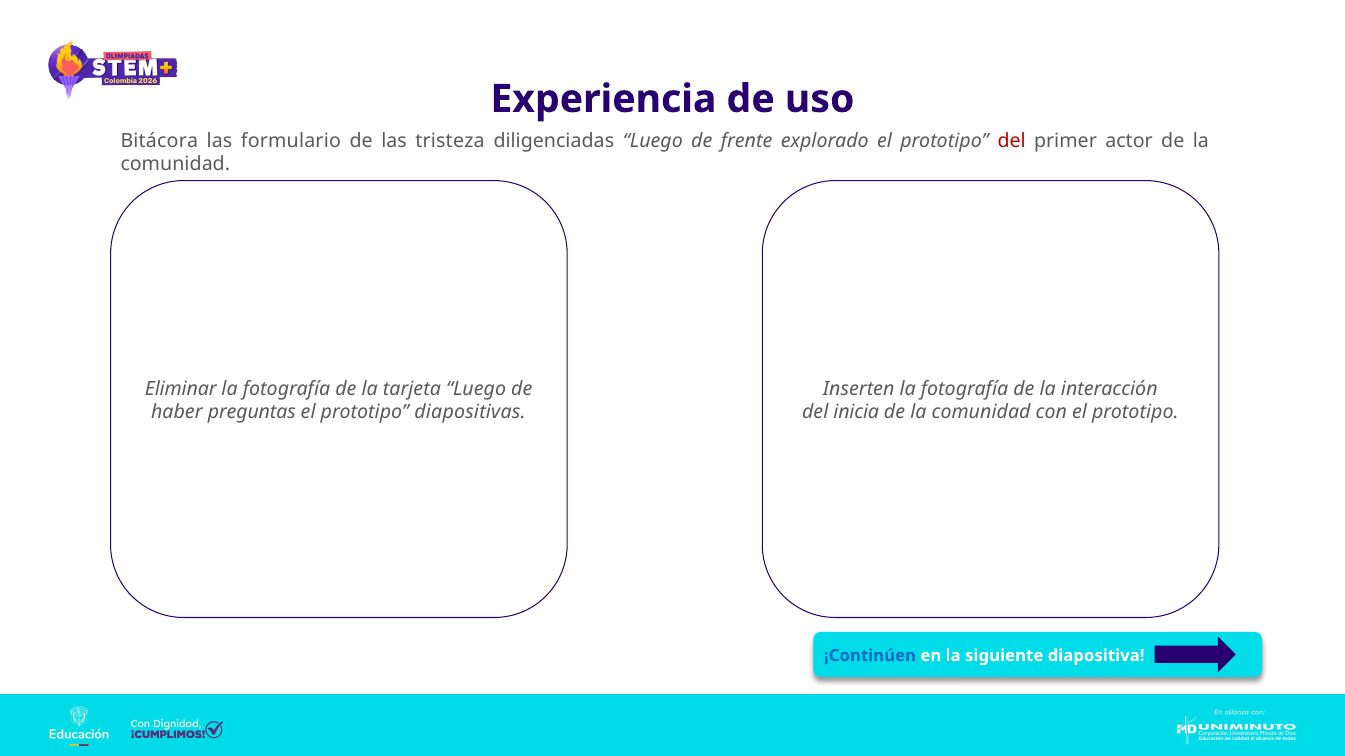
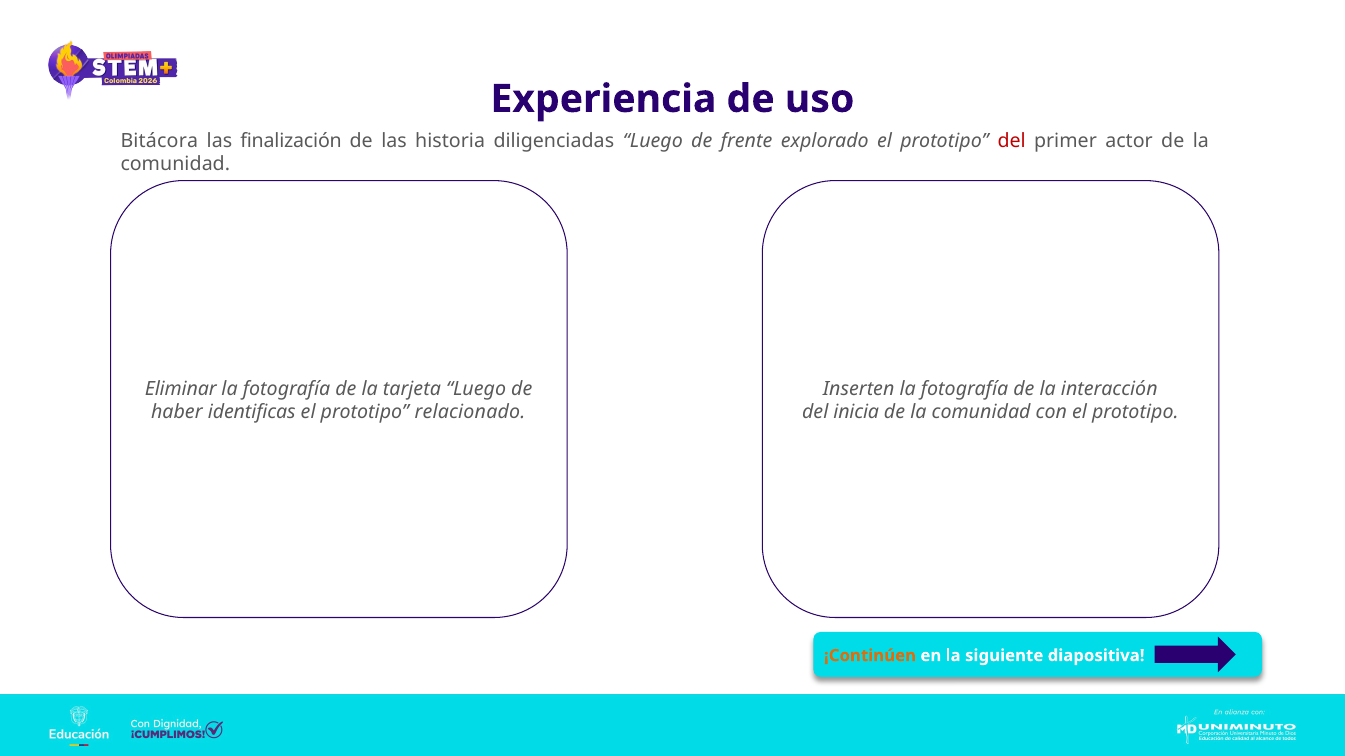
formulario: formulario -> finalización
tristeza: tristeza -> historia
preguntas: preguntas -> identificas
diapositivas: diapositivas -> relacionado
¡Continúen colour: blue -> orange
